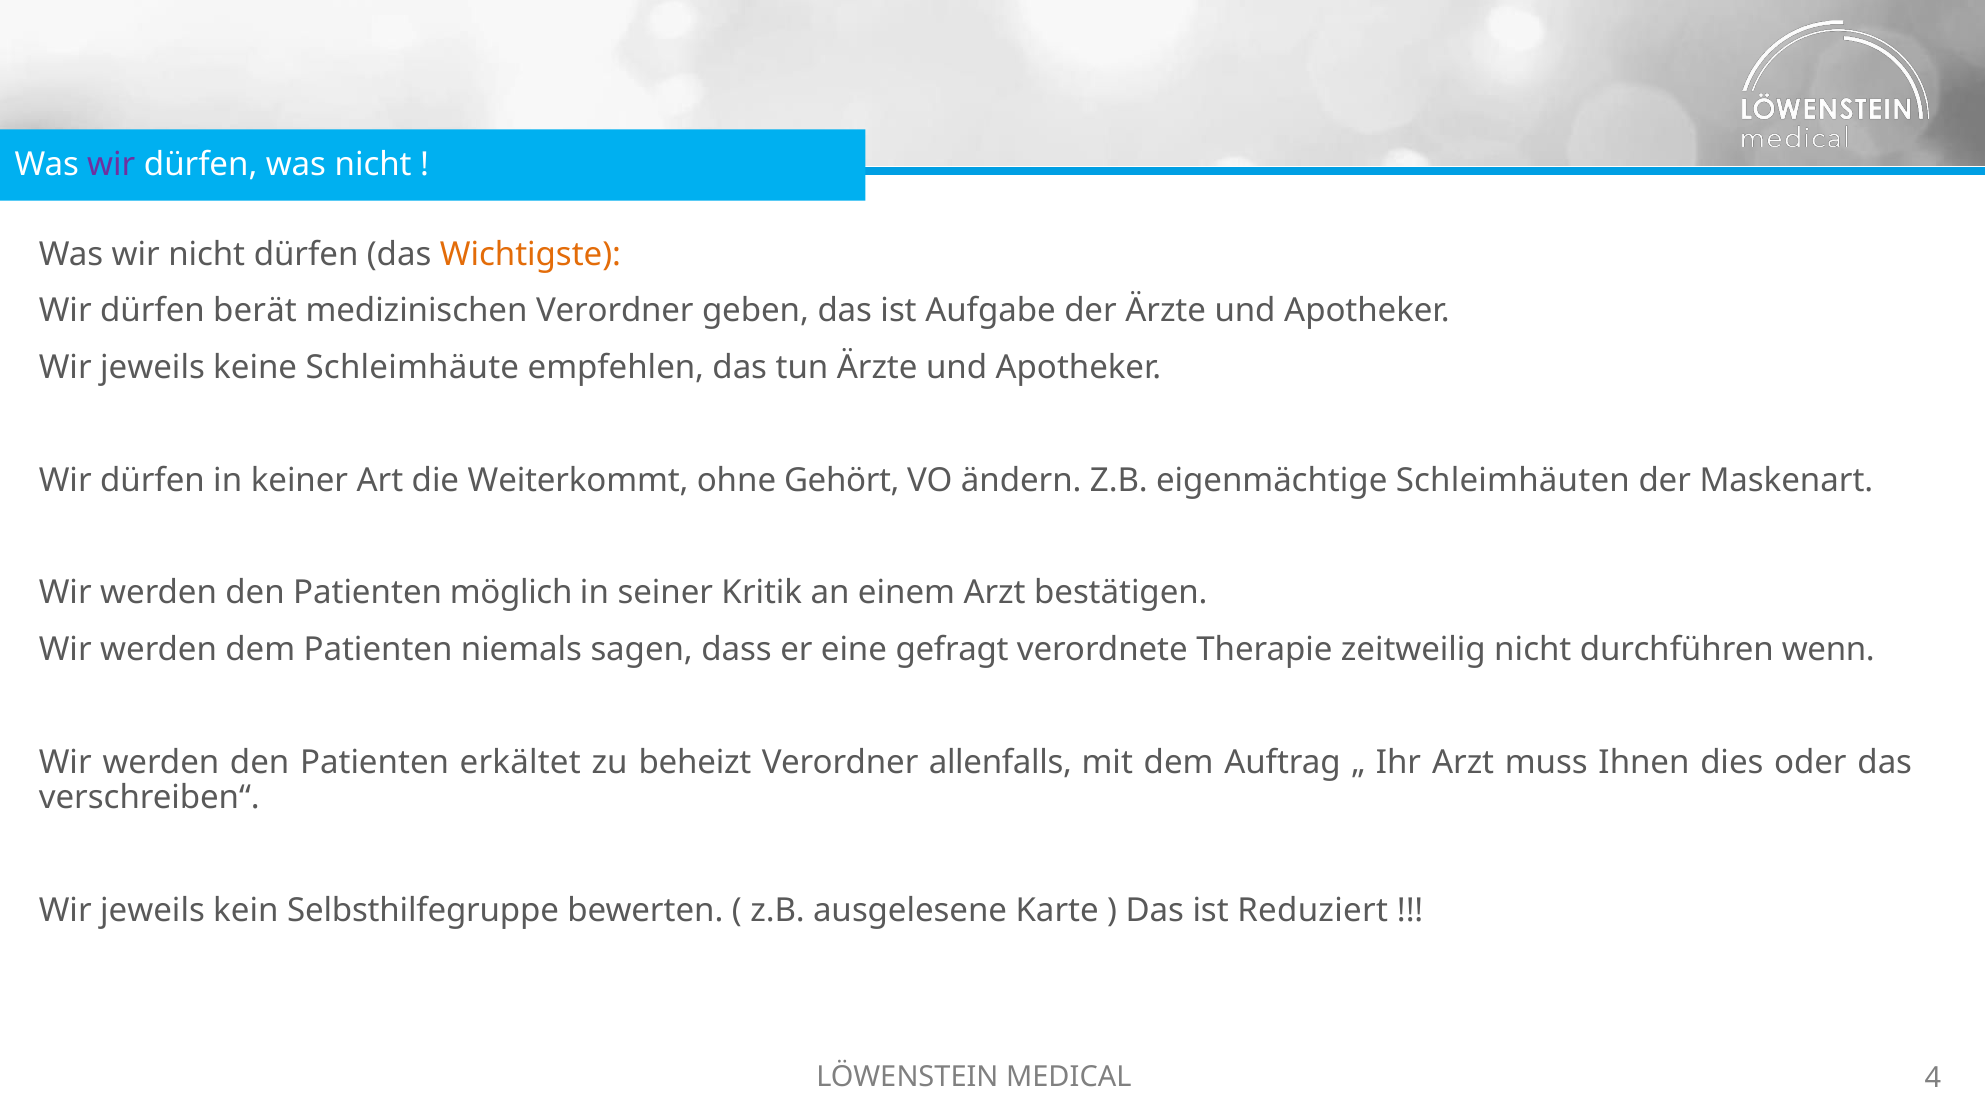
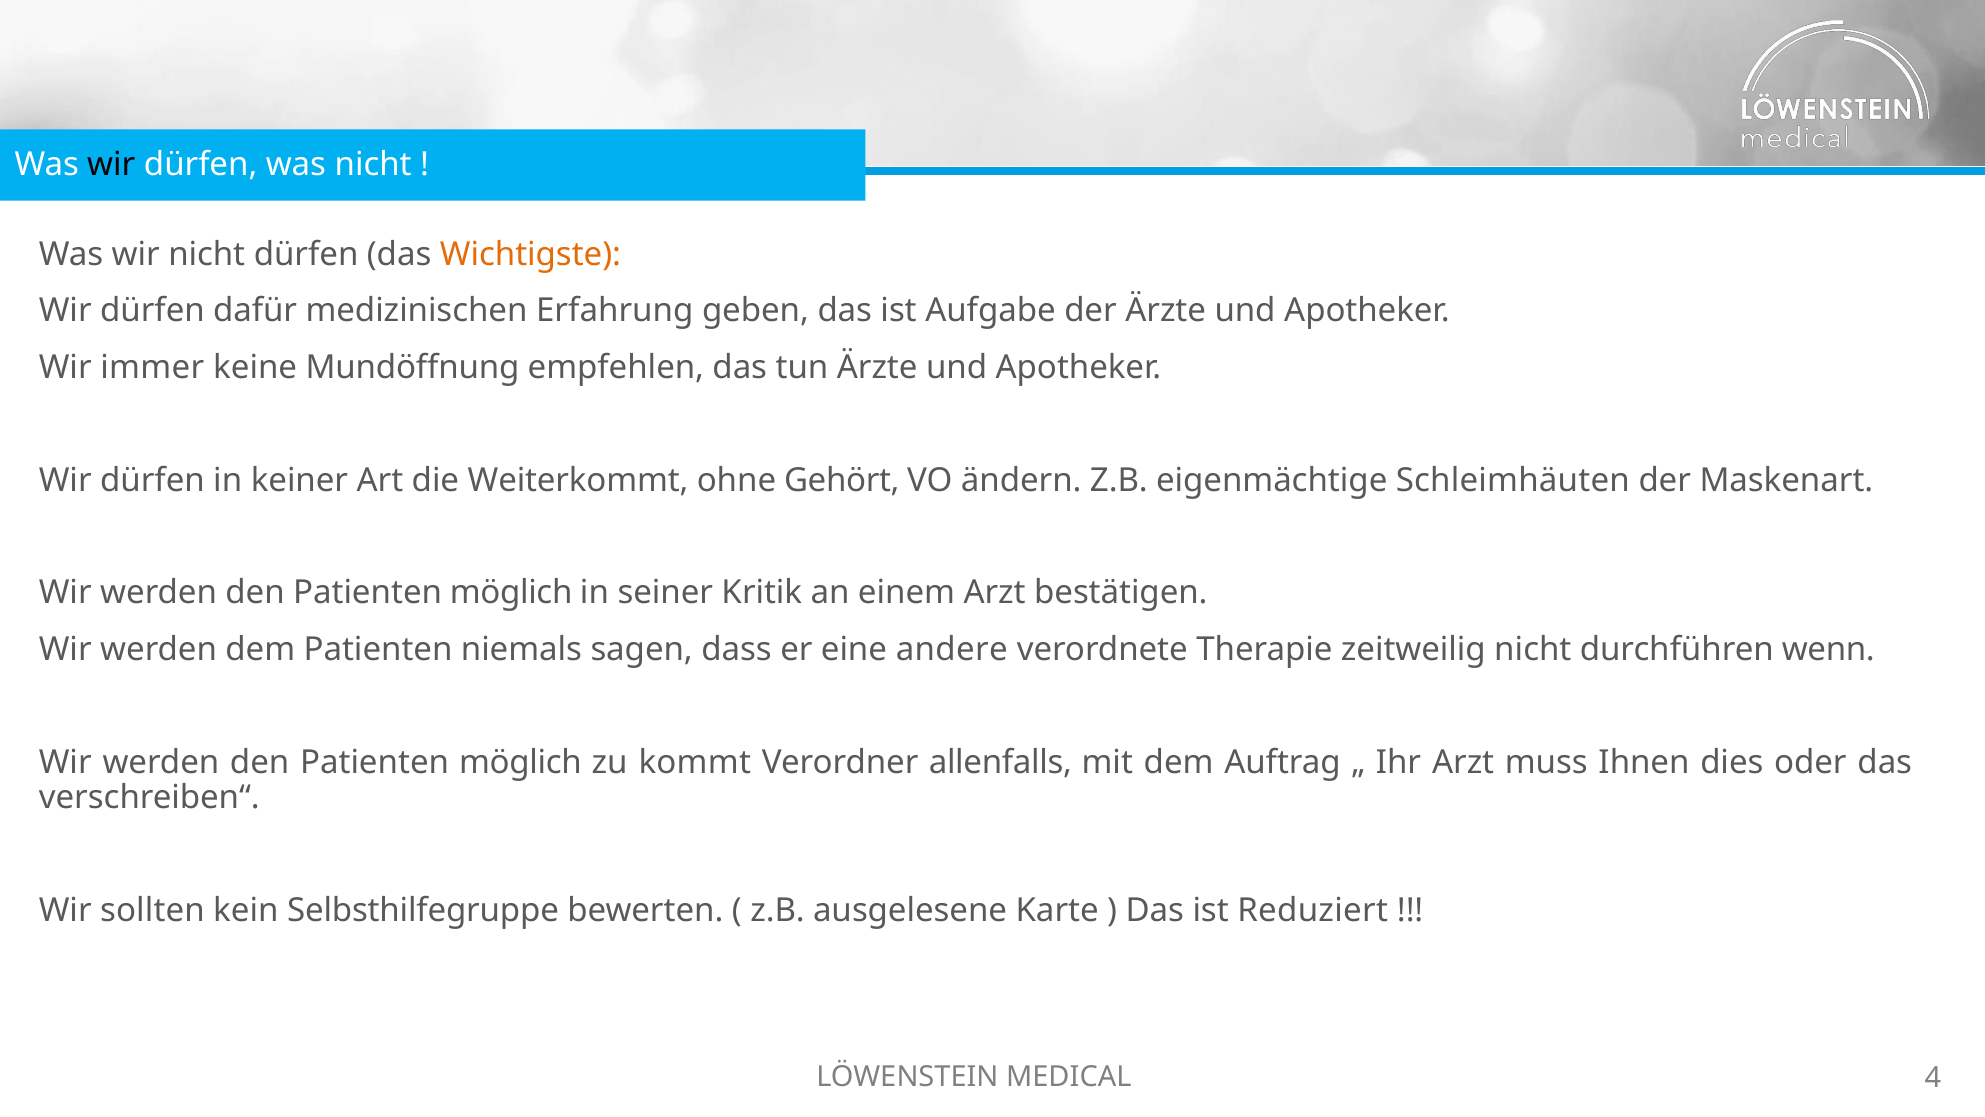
wir at (111, 164) colour: purple -> black
berät: berät -> dafür
medizinischen Verordner: Verordner -> Erfahrung
jeweils at (153, 367): jeweils -> immer
Schleimhäute: Schleimhäute -> Mundöffnung
gefragt: gefragt -> andere
erkältet at (520, 762): erkältet -> möglich
beheizt: beheizt -> kommt
jeweils at (153, 910): jeweils -> sollten
